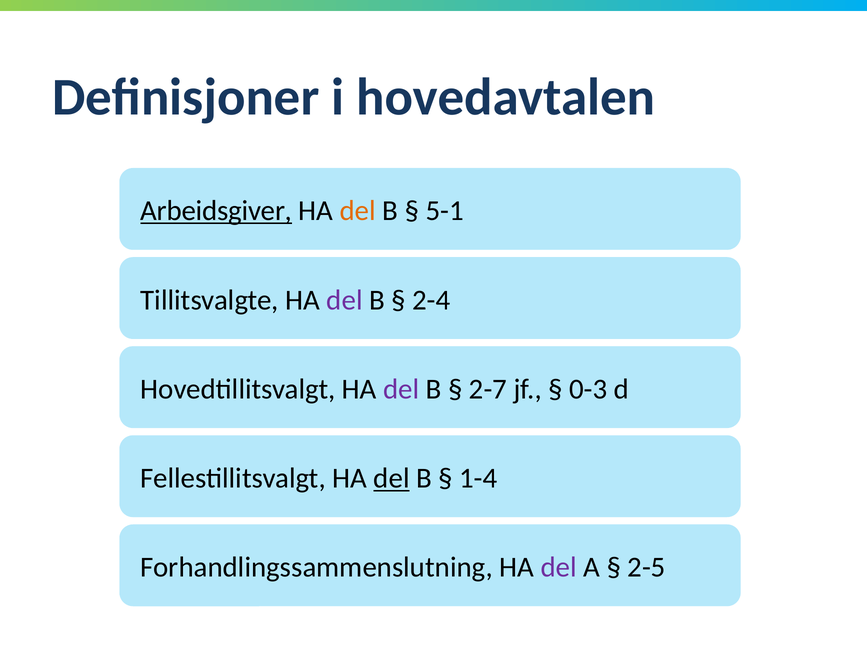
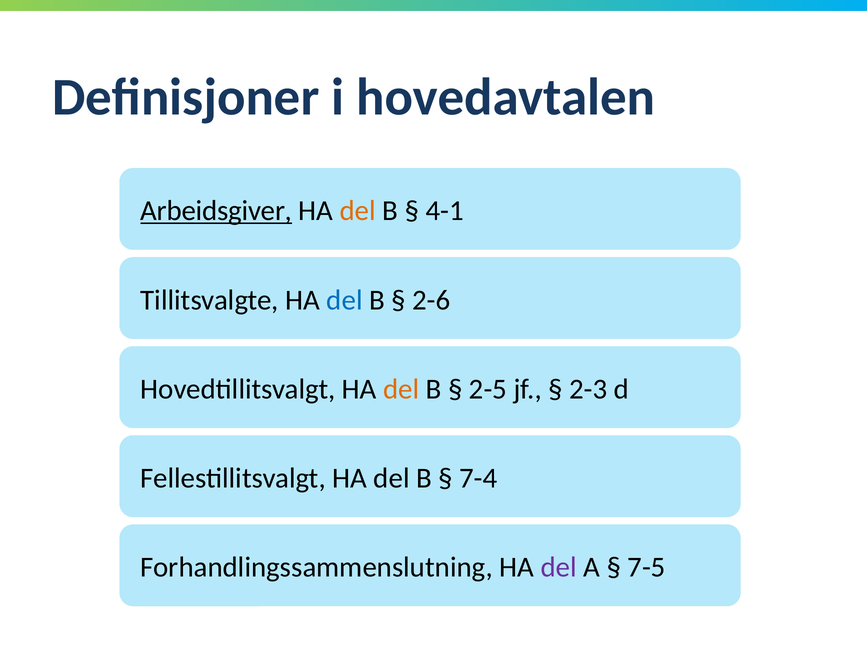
5-1: 5-1 -> 4-1
del at (345, 300) colour: purple -> blue
2-4: 2-4 -> 2-6
del at (401, 389) colour: purple -> orange
2-7: 2-7 -> 2-5
0-3: 0-3 -> 2-3
del at (392, 478) underline: present -> none
1-4: 1-4 -> 7-4
2-5: 2-5 -> 7-5
